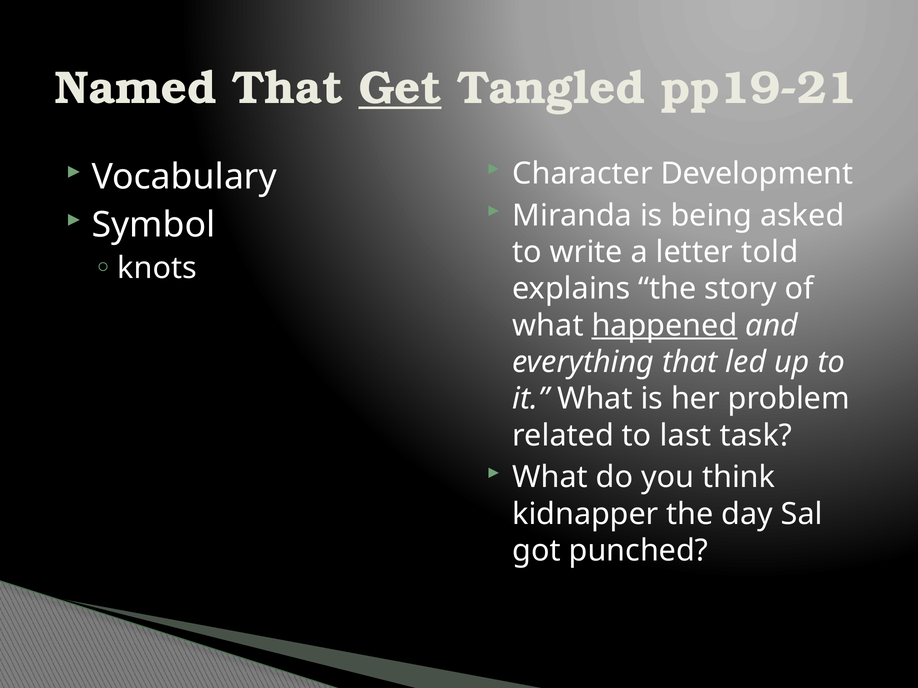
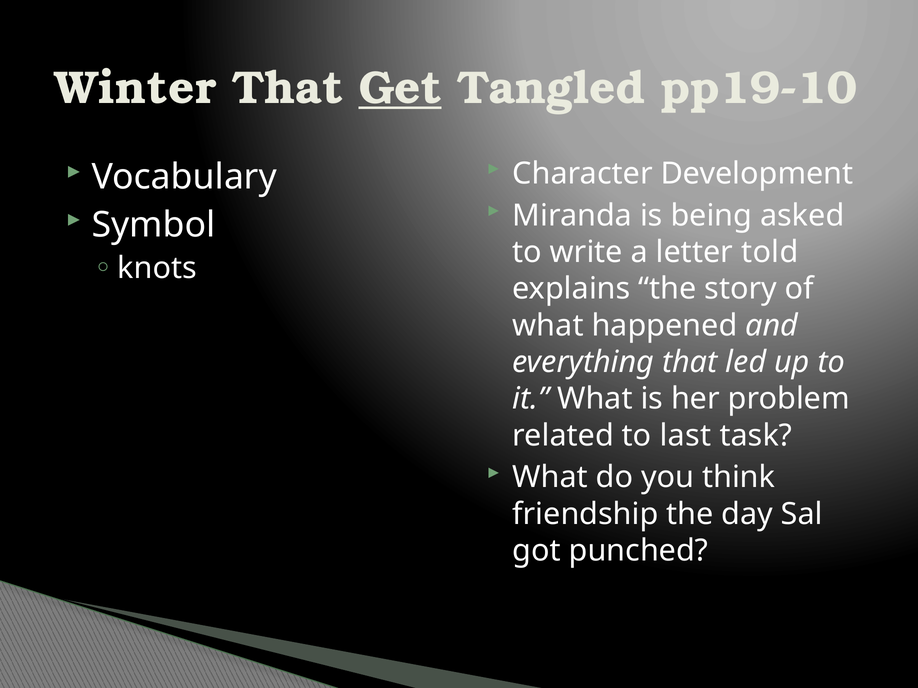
Named: Named -> Winter
pp19-21: pp19-21 -> pp19-10
happened underline: present -> none
kidnapper: kidnapper -> friendship
